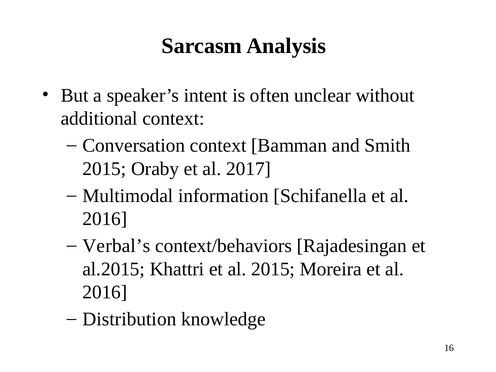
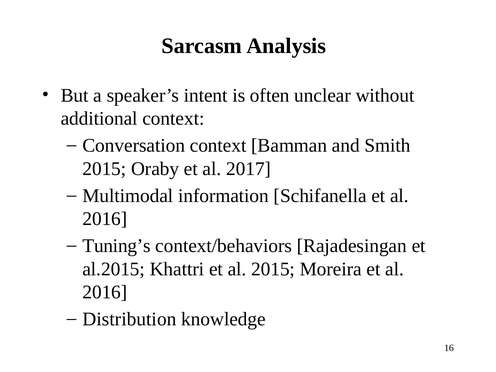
Verbal’s: Verbal’s -> Tuning’s
